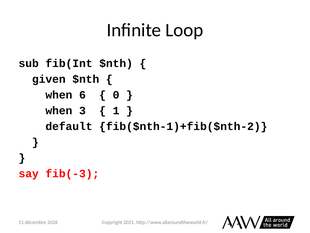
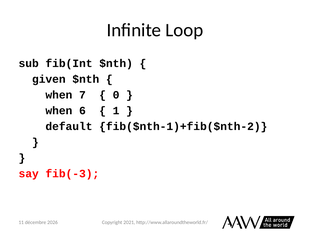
6: 6 -> 7
3: 3 -> 6
